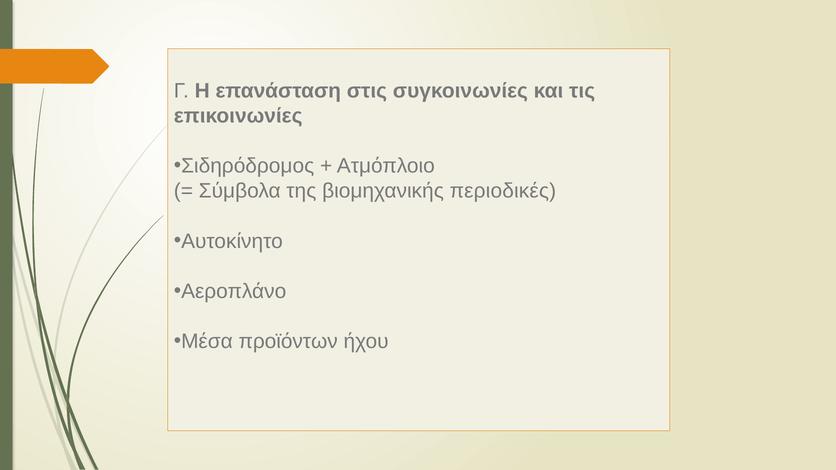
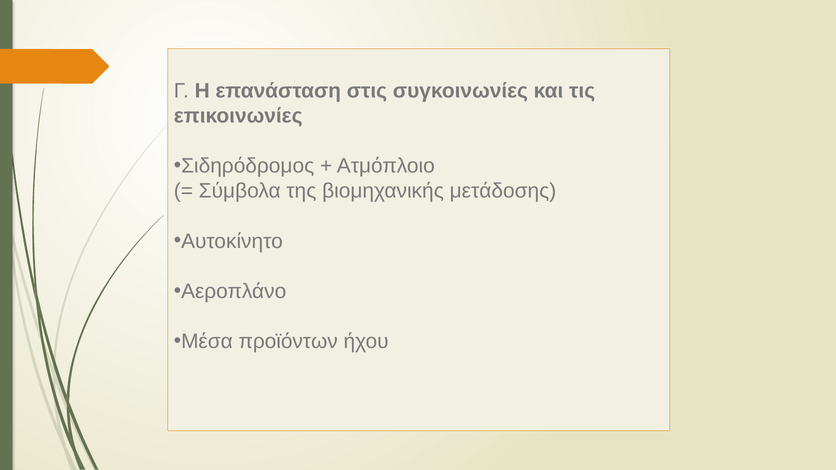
περιοδικές: περιοδικές -> μετάδοσης
